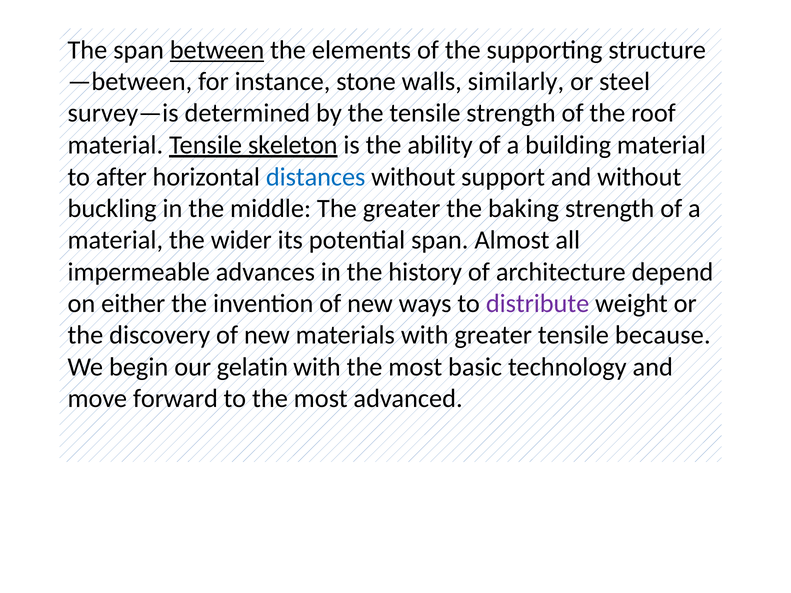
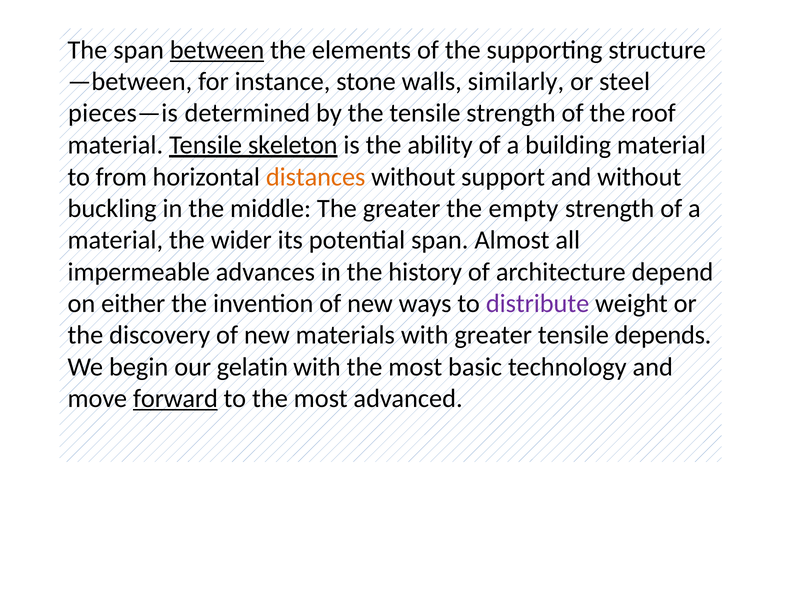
survey—is: survey—is -> pieces—is
after: after -> from
distances colour: blue -> orange
baking: baking -> empty
because: because -> depends
forward underline: none -> present
